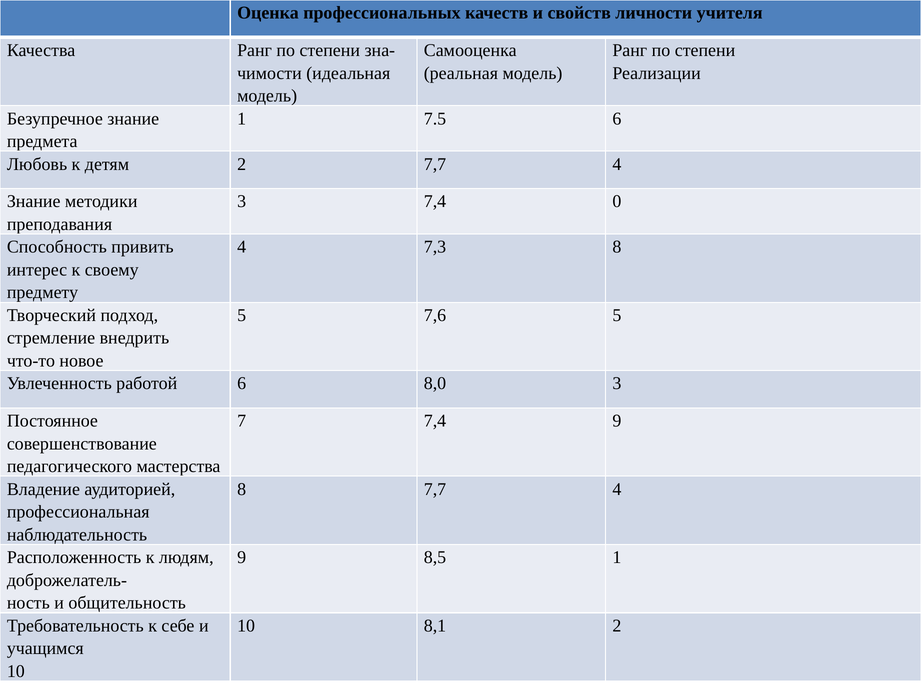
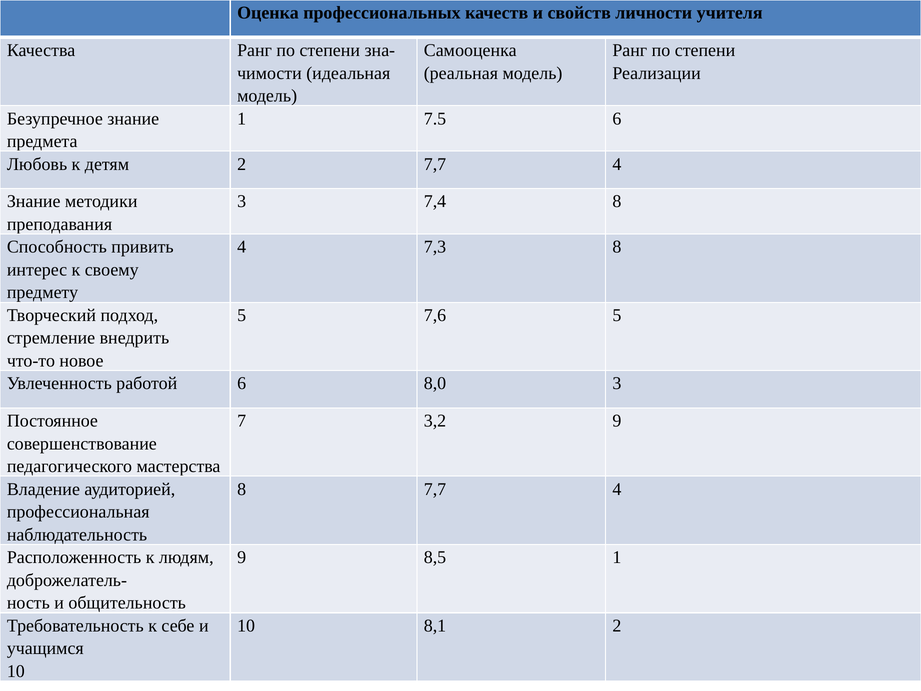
7,4 0: 0 -> 8
7 7,4: 7,4 -> 3,2
